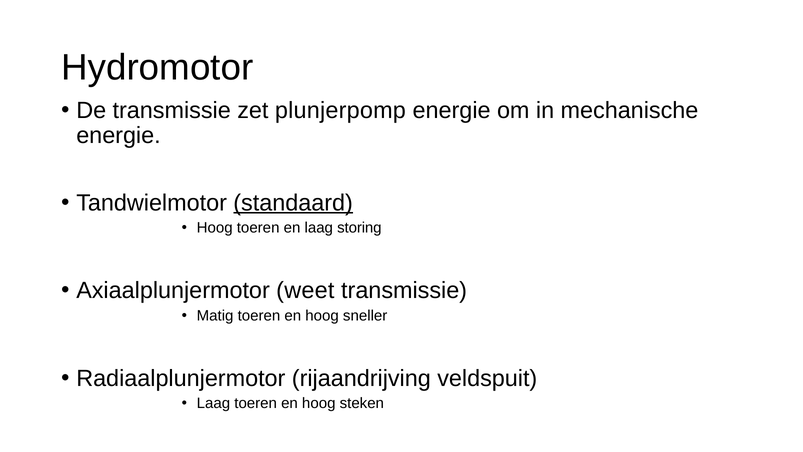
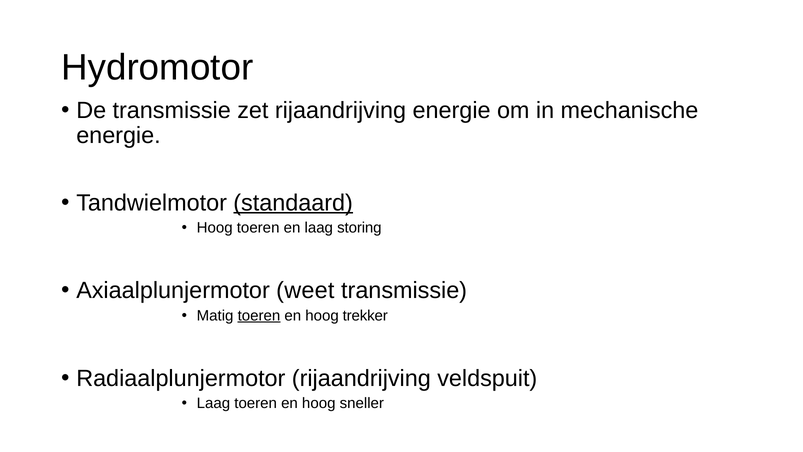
zet plunjerpomp: plunjerpomp -> rijaandrijving
toeren at (259, 315) underline: none -> present
sneller: sneller -> trekker
steken: steken -> sneller
